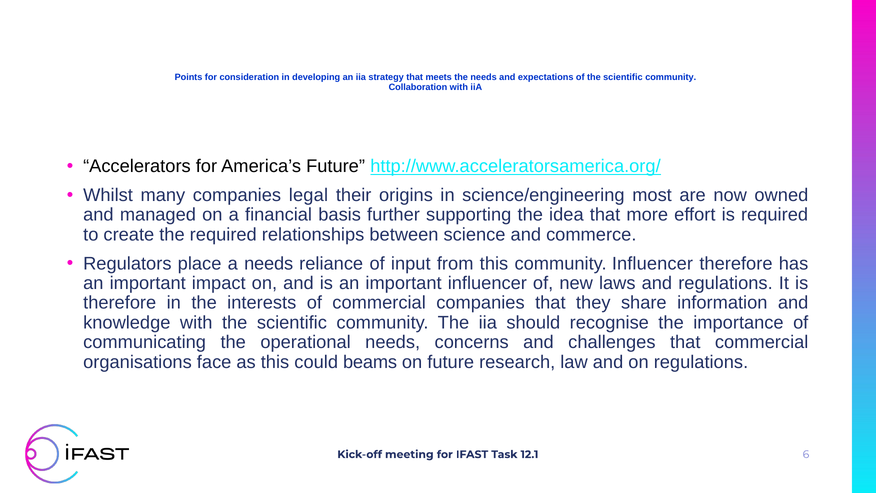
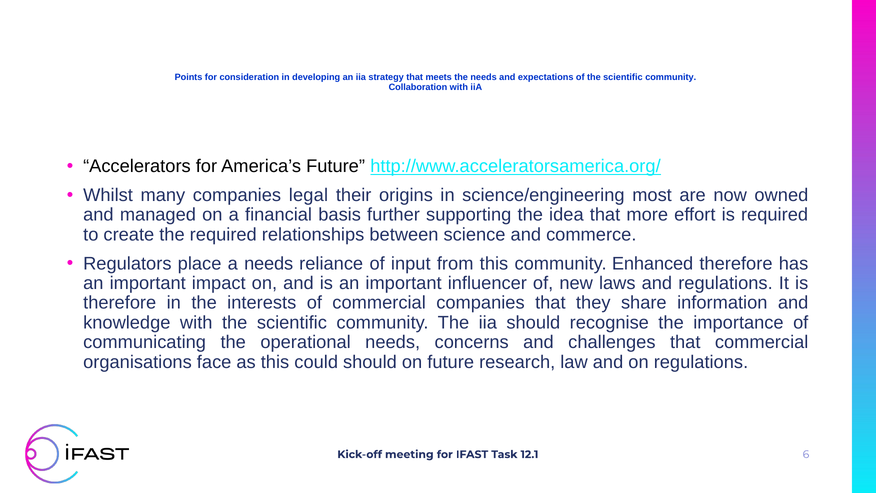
community Influencer: Influencer -> Enhanced
could beams: beams -> should
